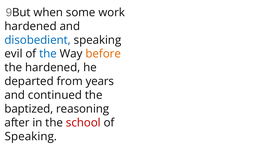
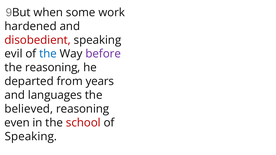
disobedient colour: blue -> red
before colour: orange -> purple
the hardened: hardened -> reasoning
continued: continued -> languages
baptized: baptized -> believed
after: after -> even
